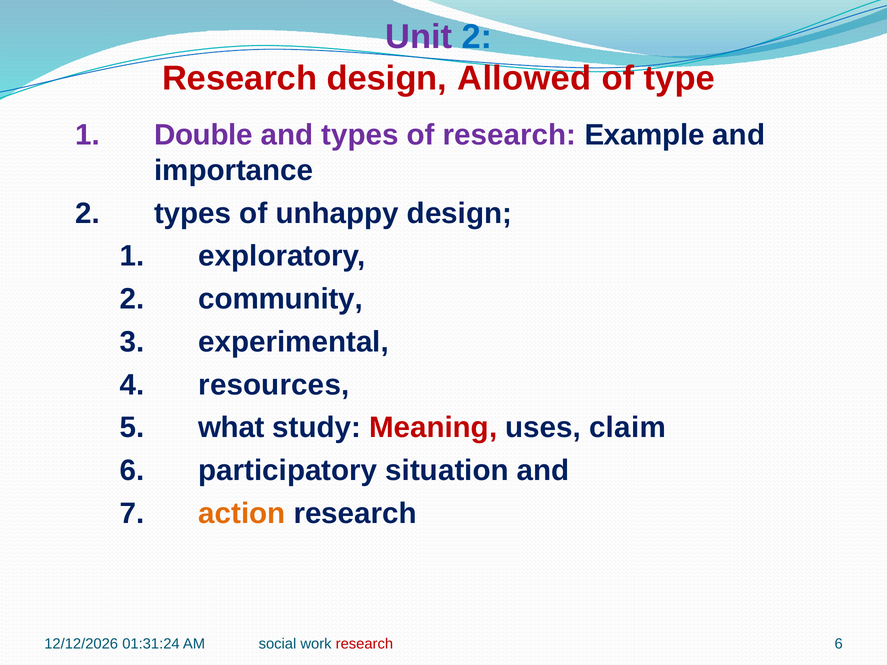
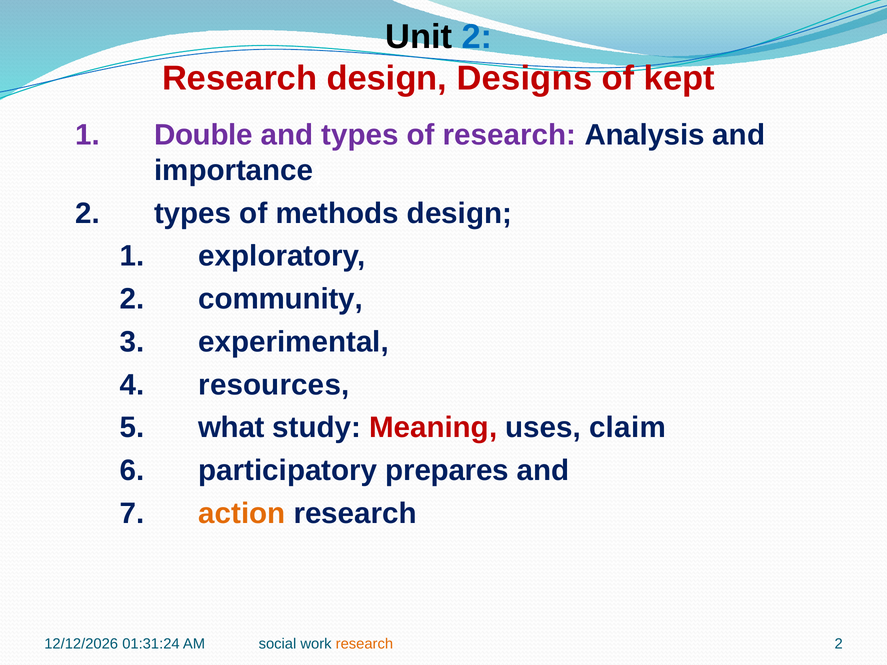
Unit colour: purple -> black
Allowed: Allowed -> Designs
type: type -> kept
Example: Example -> Analysis
unhappy: unhappy -> methods
situation: situation -> prepares
research at (364, 644) colour: red -> orange
6 at (839, 644): 6 -> 2
